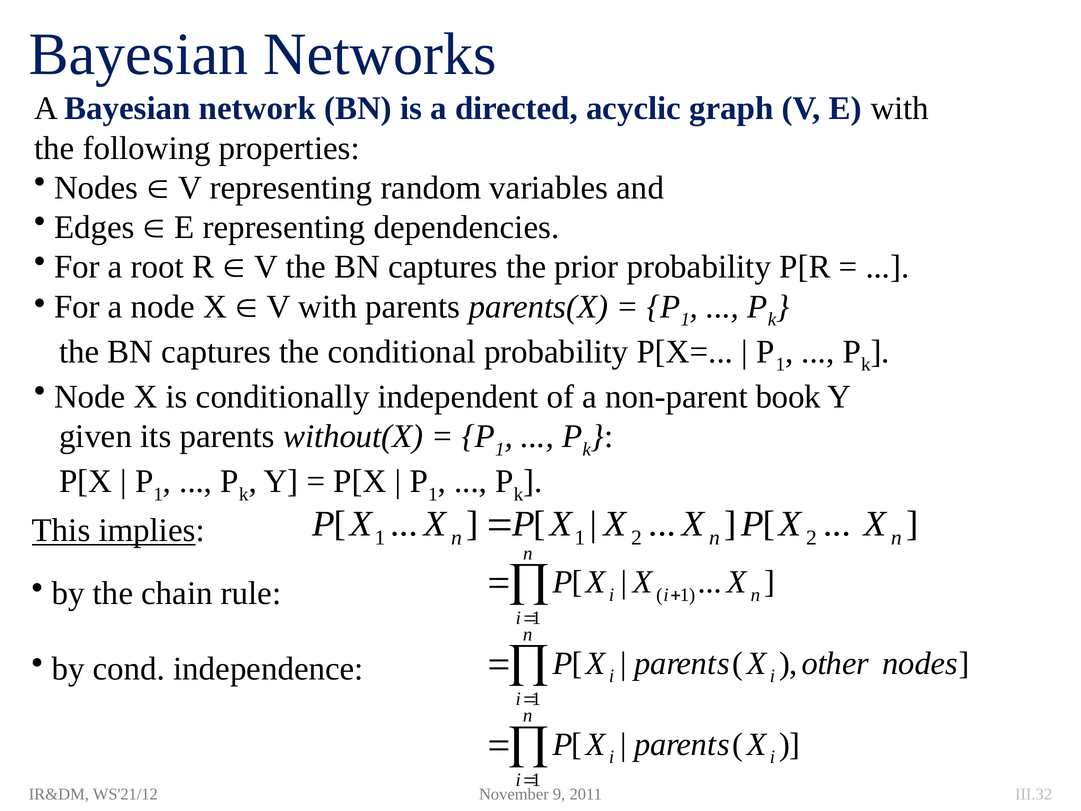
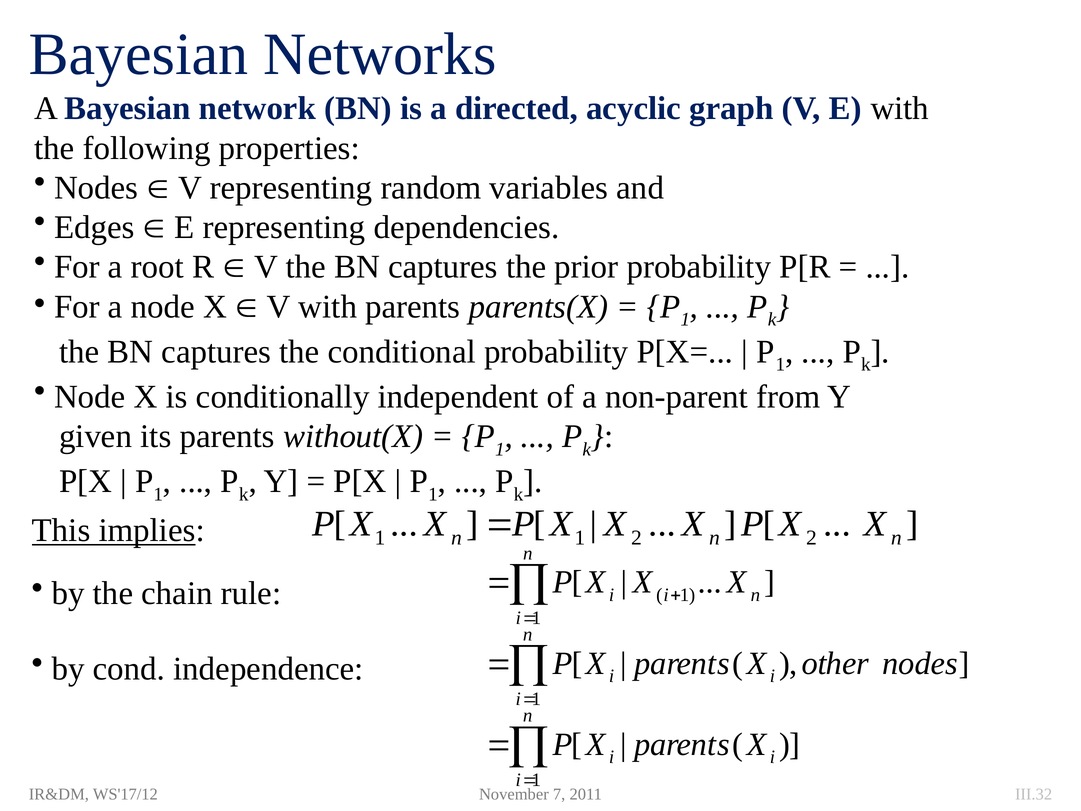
book: book -> from
WS'21/12: WS'21/12 -> WS'17/12
9: 9 -> 7
